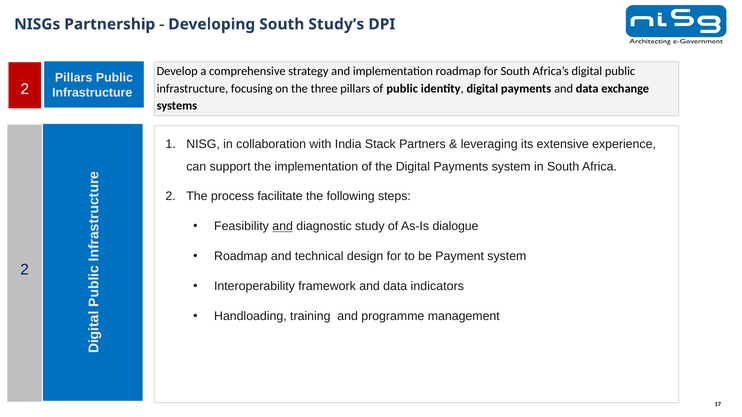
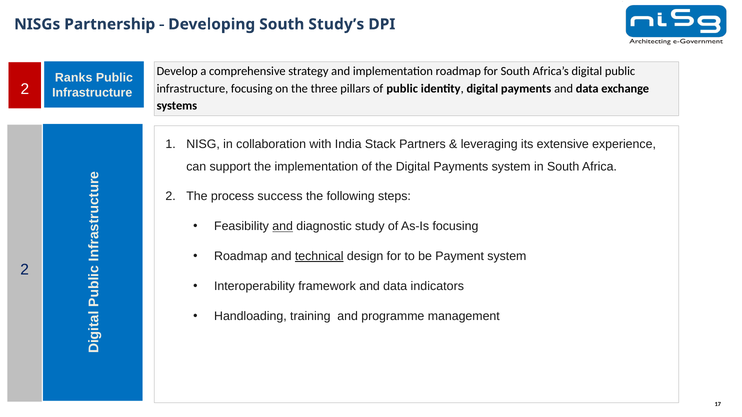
Pillars at (74, 78): Pillars -> Ranks
facilitate: facilitate -> success
As-Is dialogue: dialogue -> focusing
technical underline: none -> present
